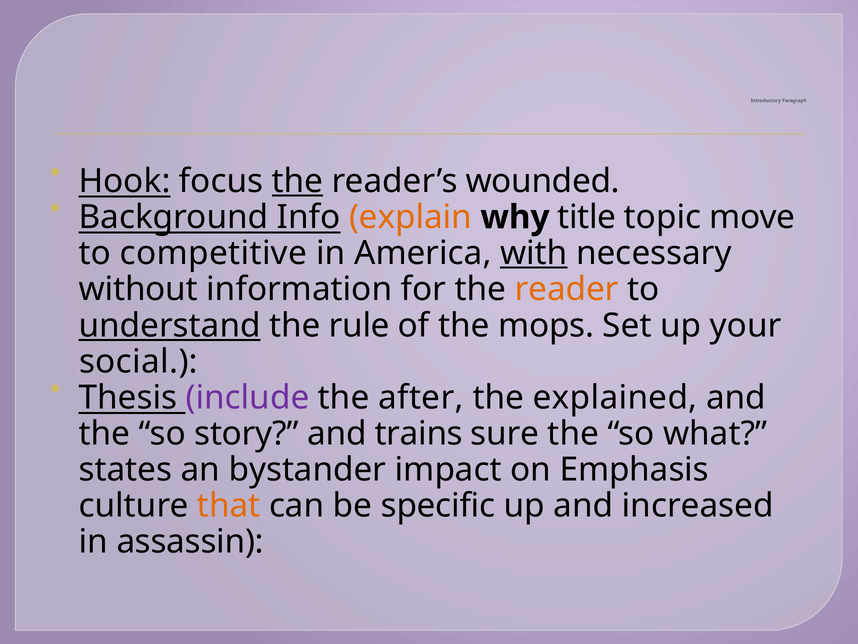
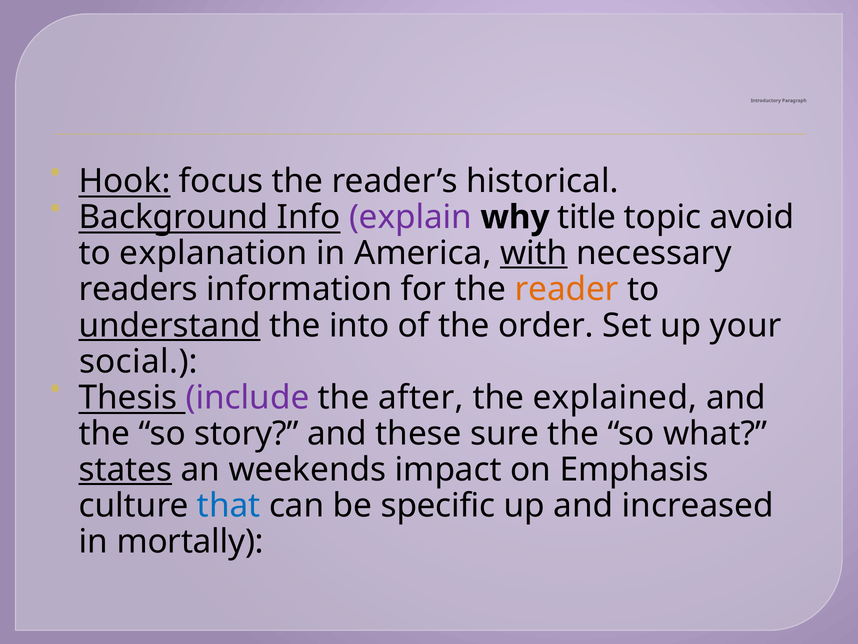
the at (298, 181) underline: present -> none
wounded: wounded -> historical
explain colour: orange -> purple
move: move -> avoid
competitive: competitive -> explanation
without: without -> readers
rule: rule -> into
mops: mops -> order
trains: trains -> these
states underline: none -> present
bystander: bystander -> weekends
that colour: orange -> blue
assassin: assassin -> mortally
